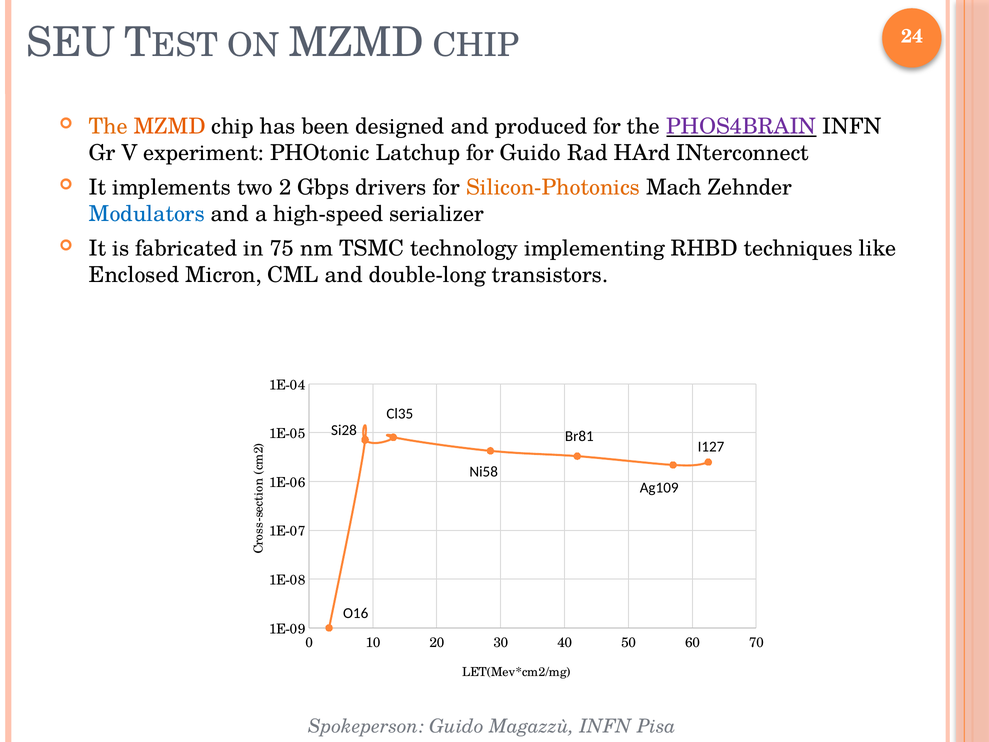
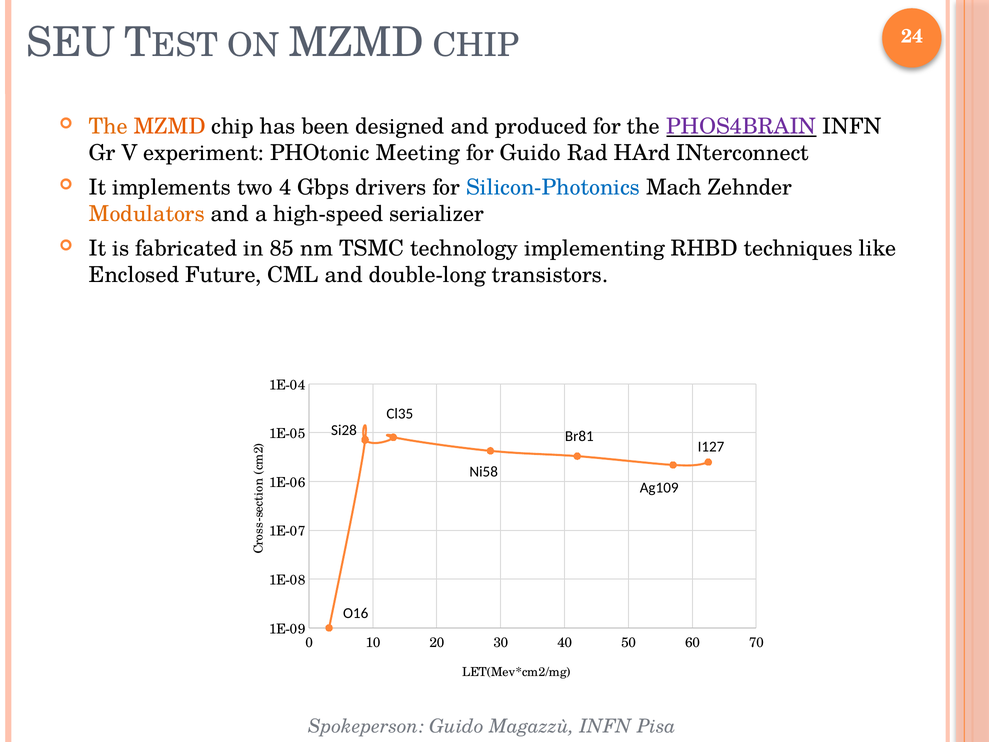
Latchup: Latchup -> Meeting
two 2: 2 -> 4
Silicon-Photonics colour: orange -> blue
Modulators colour: blue -> orange
75: 75 -> 85
Micron: Micron -> Future
